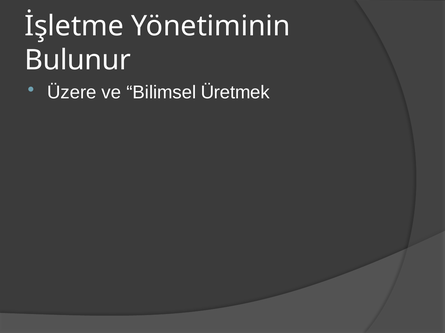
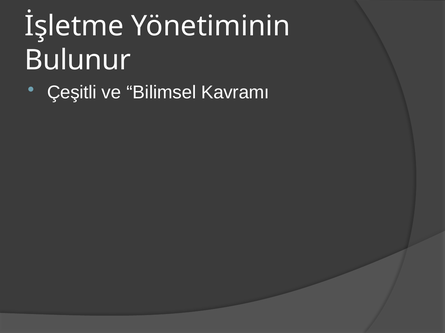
Üzere: Üzere -> Çeşitli
Üretmek: Üretmek -> Kavramı
